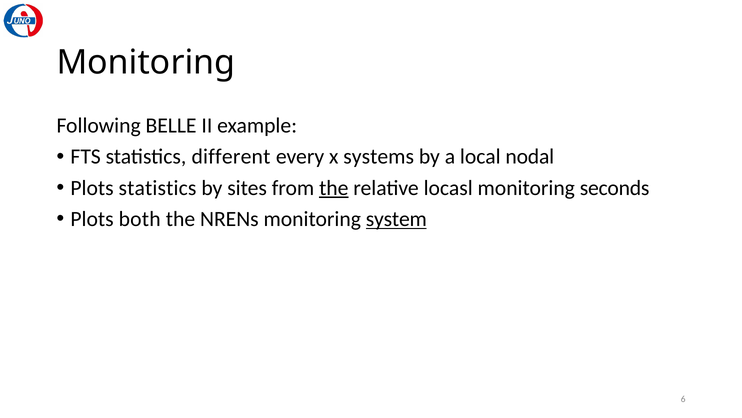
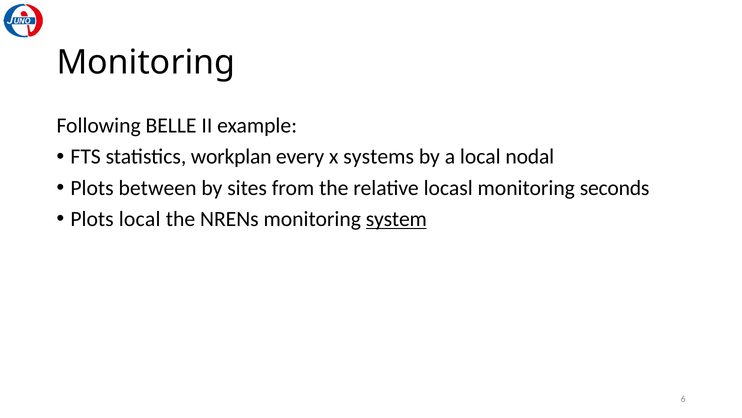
different: different -> workplan
Plots statistics: statistics -> between
the at (334, 188) underline: present -> none
Plots both: both -> local
